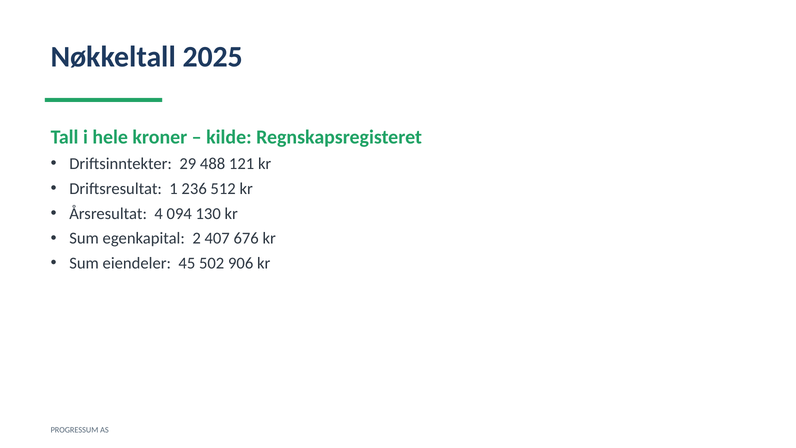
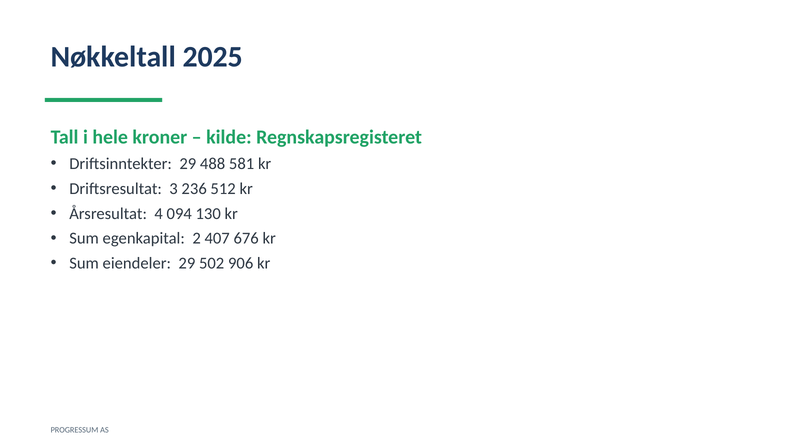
121: 121 -> 581
1: 1 -> 3
eiendeler 45: 45 -> 29
